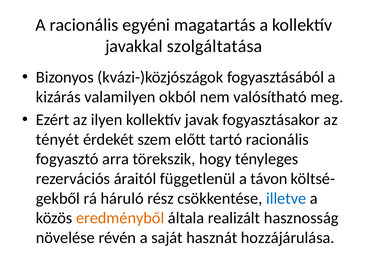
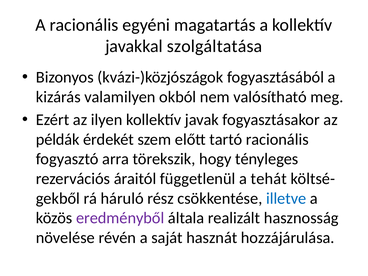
tényét: tényét -> példák
távon: távon -> tehát
eredményből colour: orange -> purple
